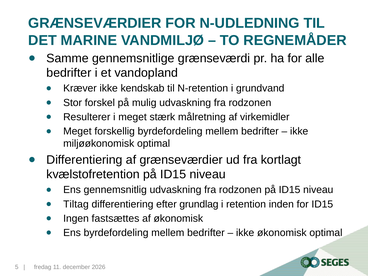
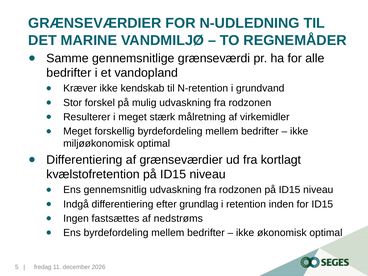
Tiltag: Tiltag -> Indgå
af økonomisk: økonomisk -> nedstrøms
